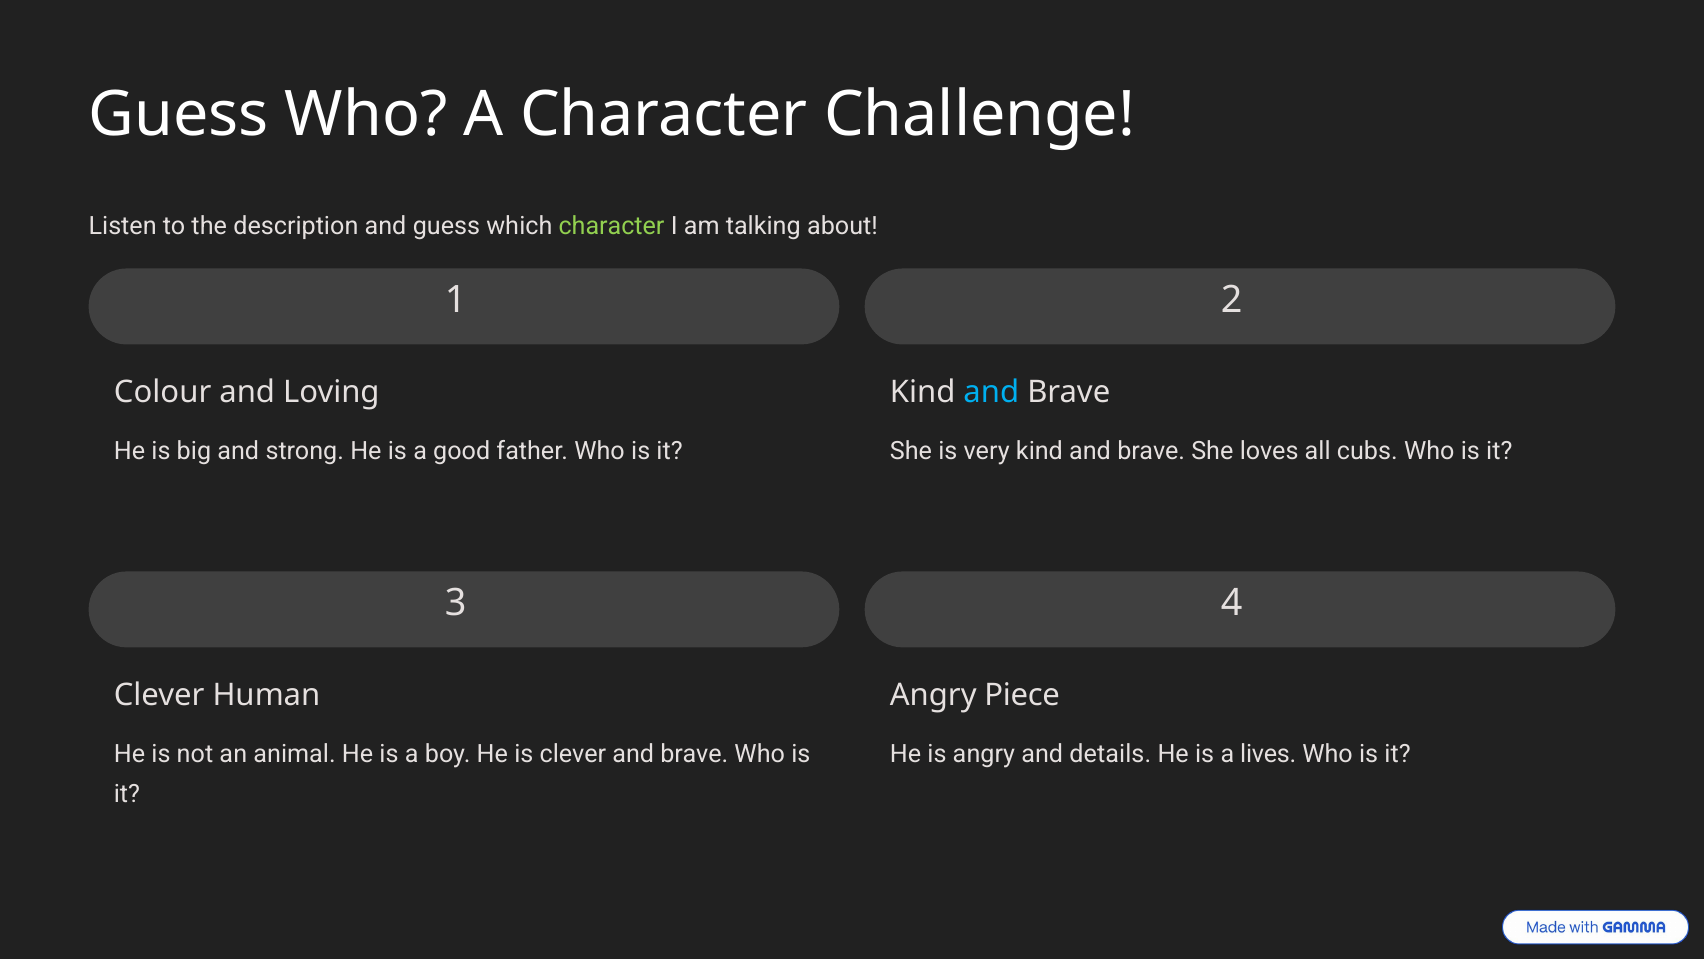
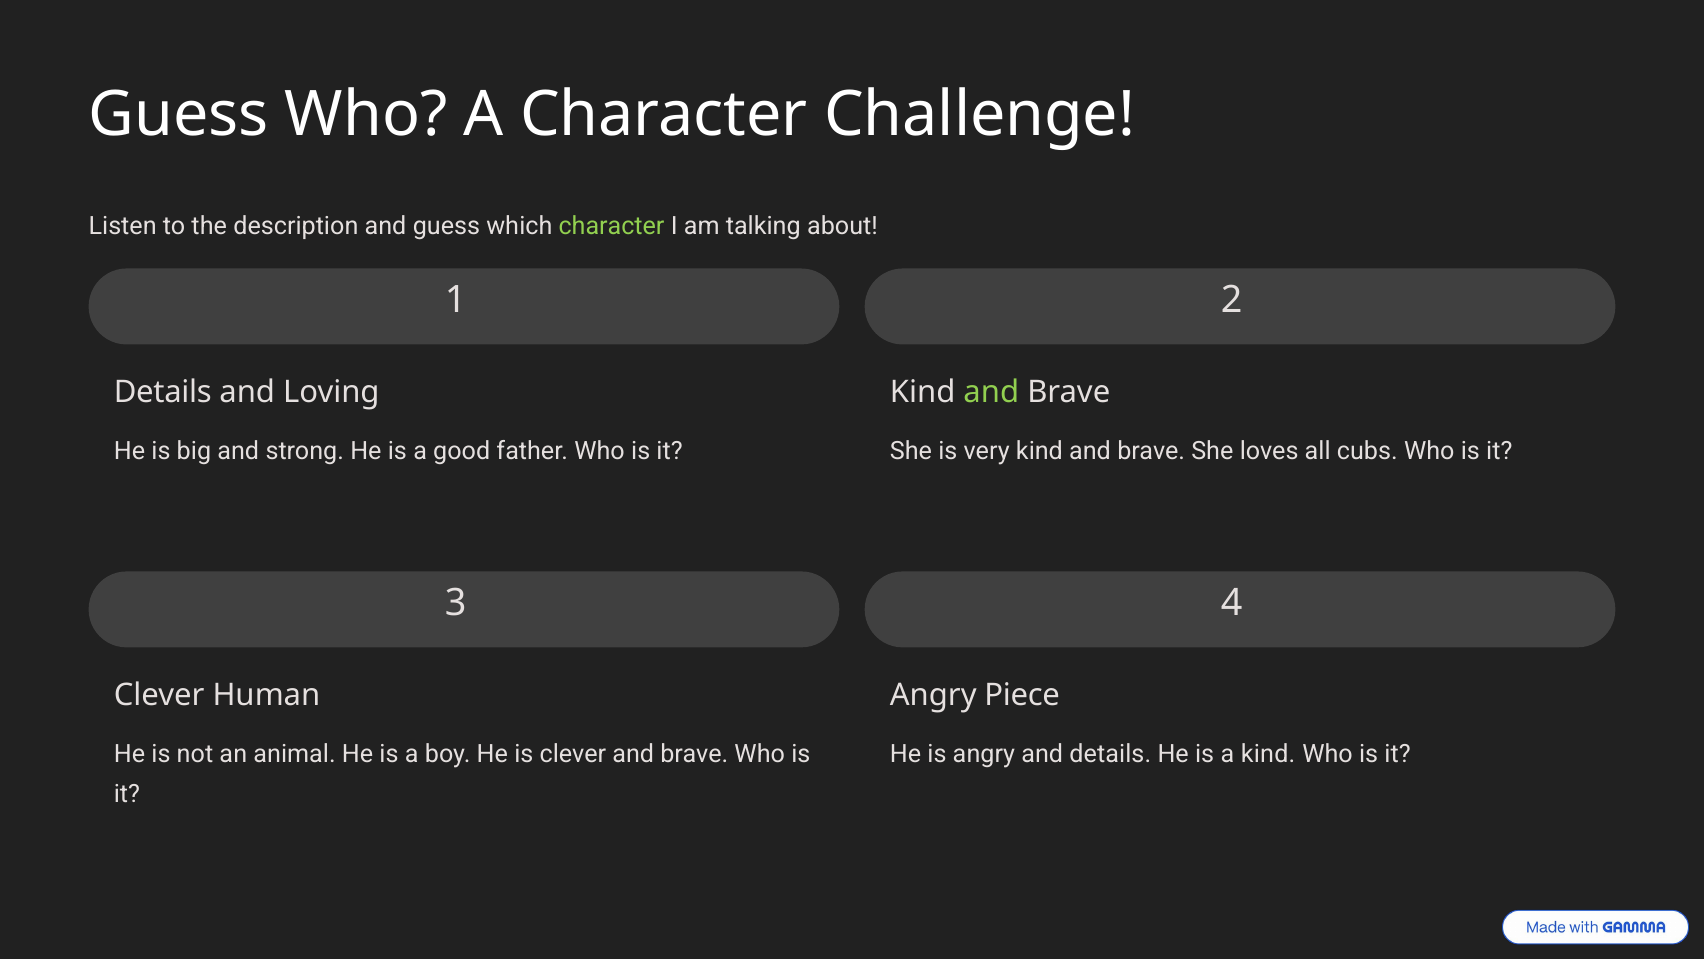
Colour at (163, 392): Colour -> Details
and at (991, 392) colour: light blue -> light green
a lives: lives -> kind
